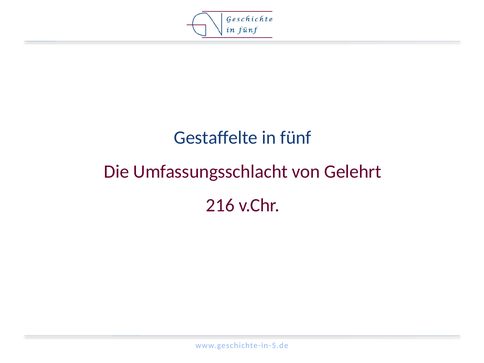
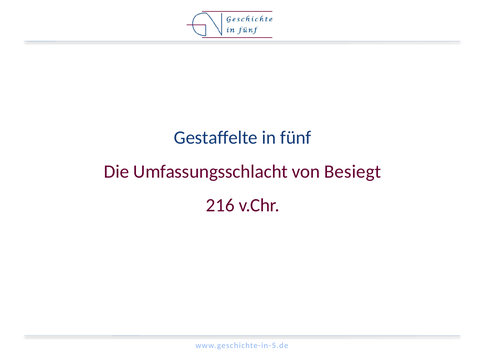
Gelehrt: Gelehrt -> Besiegt
